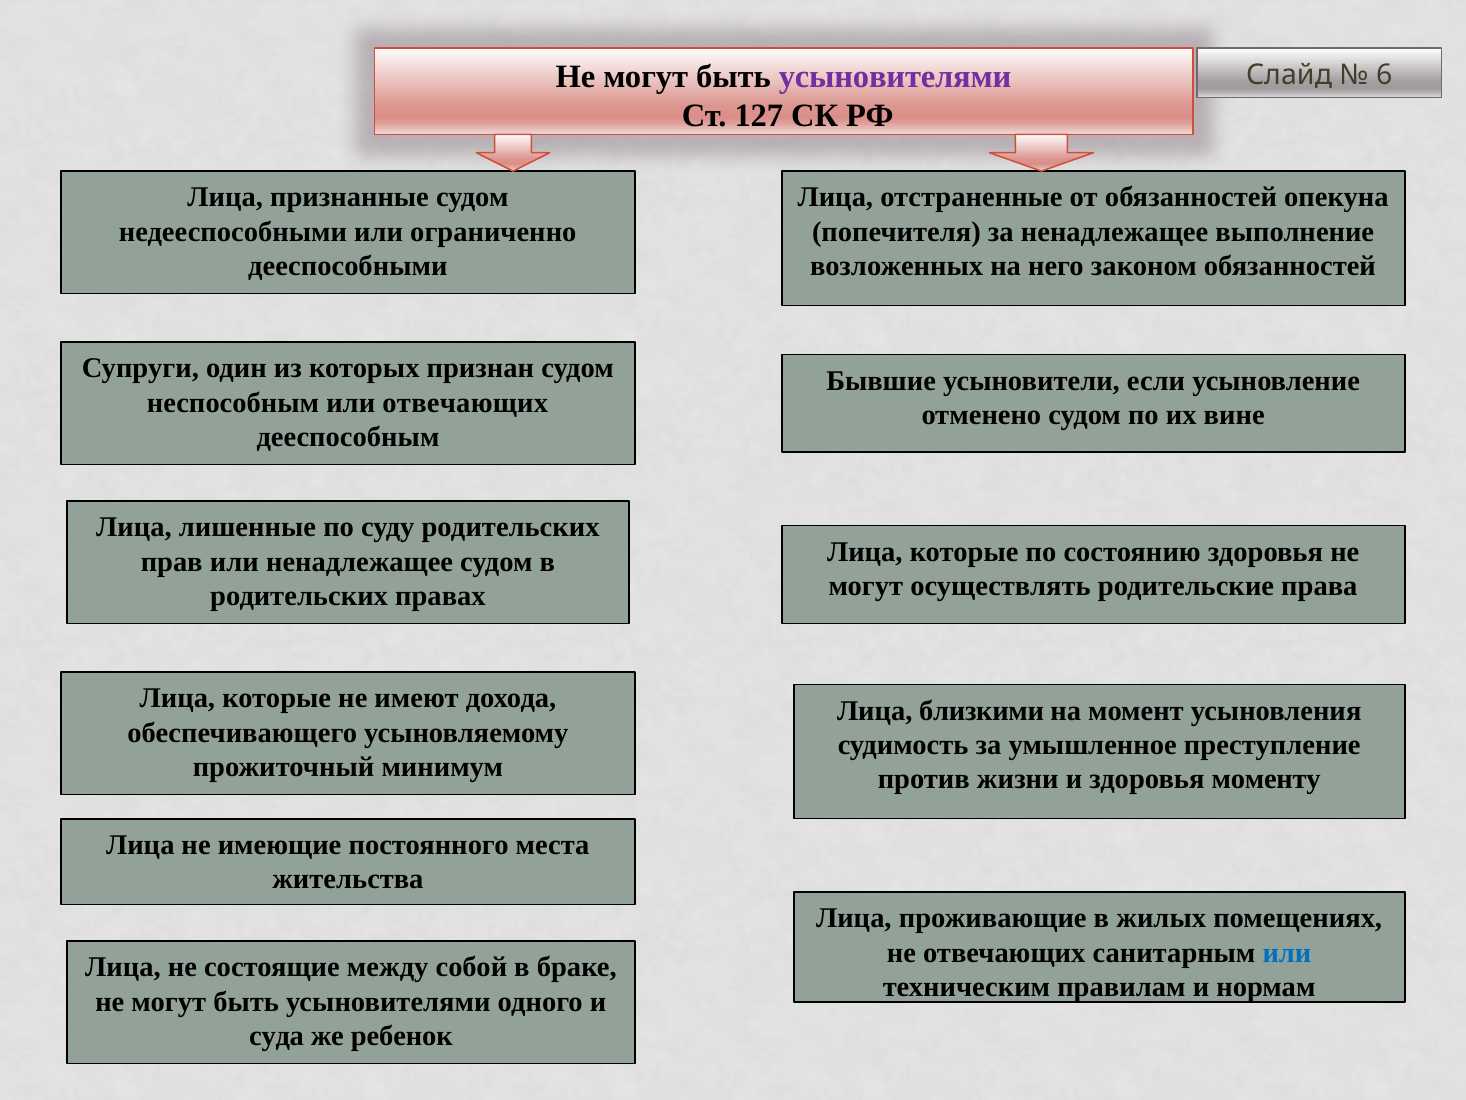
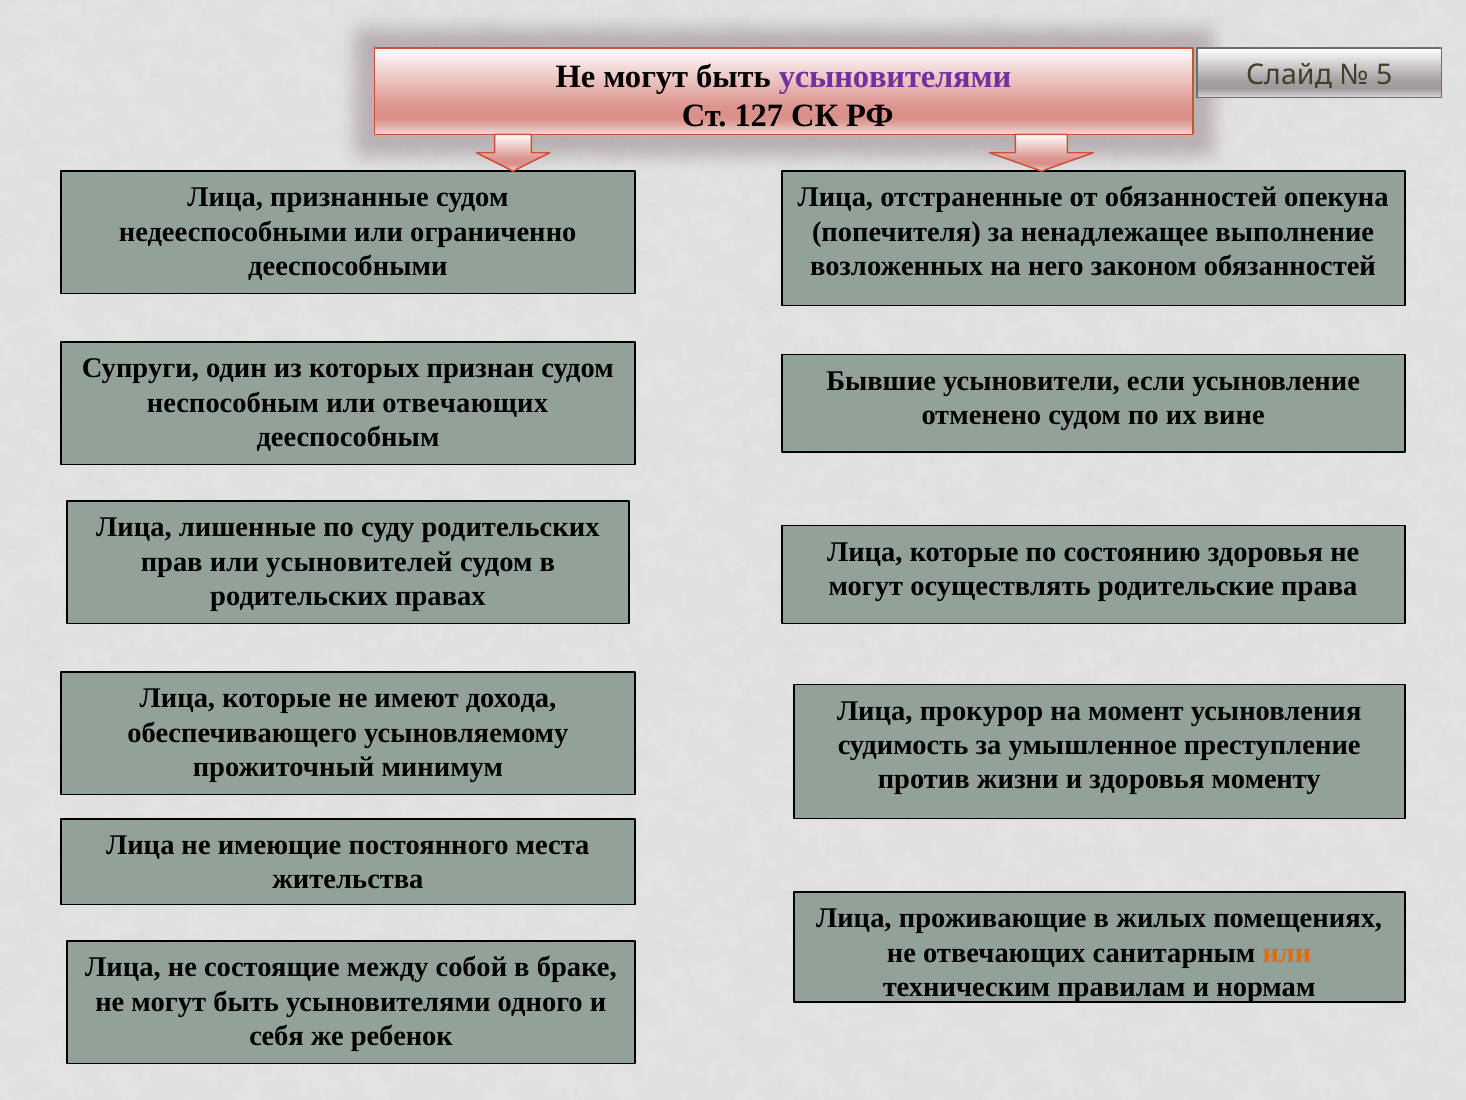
6: 6 -> 5
или ненадлежащее: ненадлежащее -> усыновителей
близкими: близкими -> прокурор
или at (1287, 952) colour: blue -> orange
суда: суда -> себя
